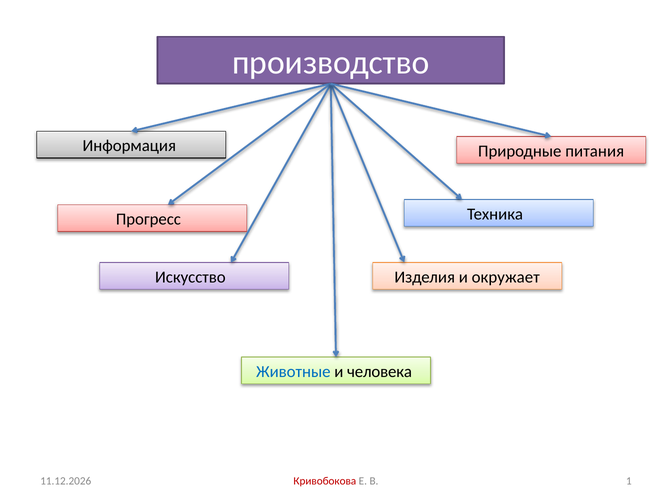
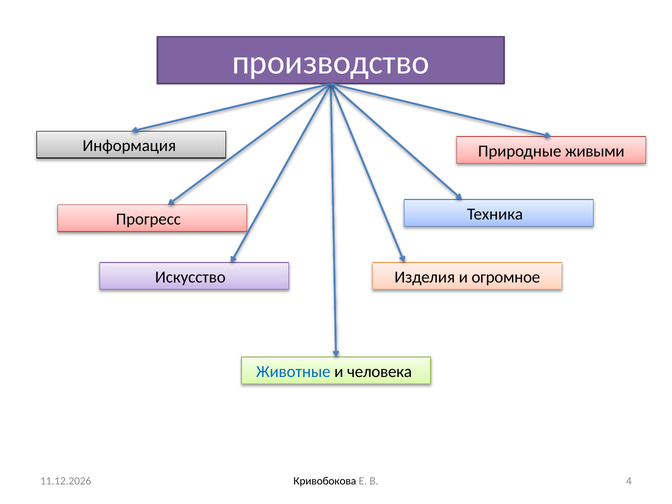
питания: питания -> живыми
окружает: окружает -> огромное
Кривобокова colour: red -> black
1: 1 -> 4
